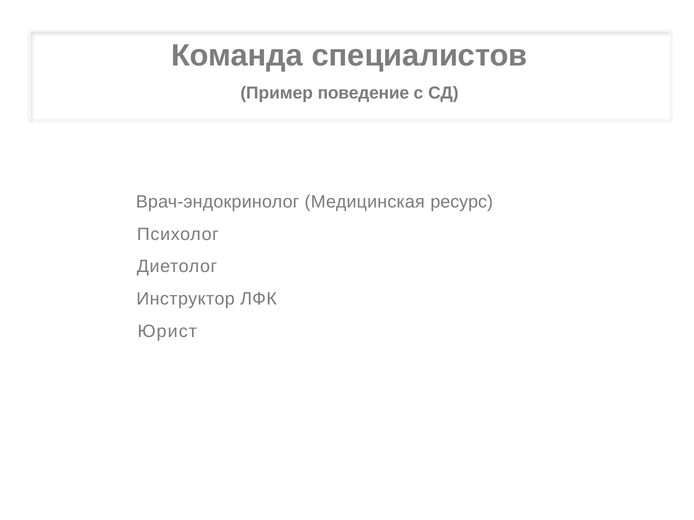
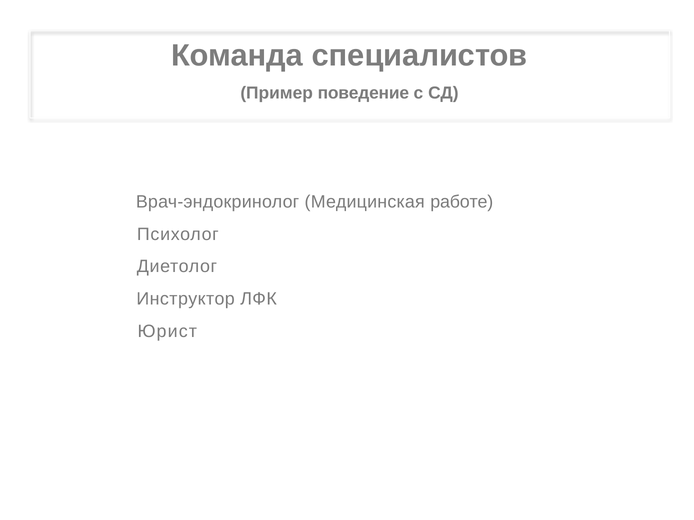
ресурс: ресурс -> работе
